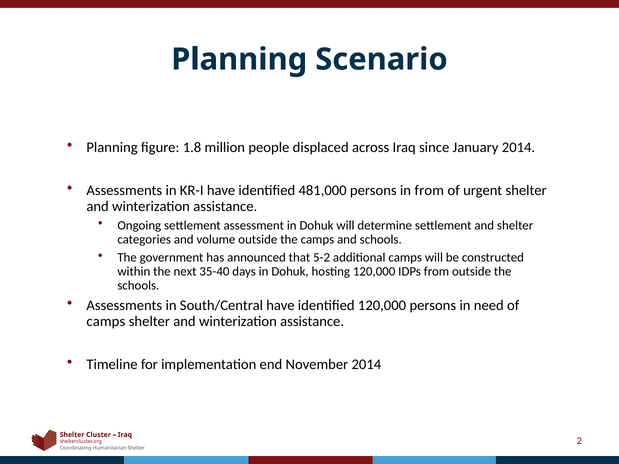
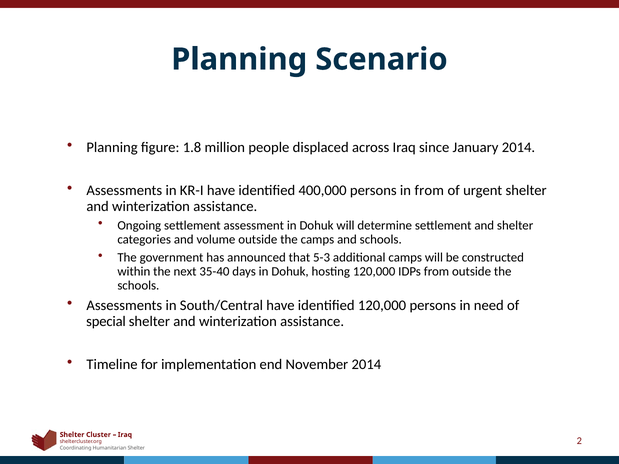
481,000: 481,000 -> 400,000
5-2: 5-2 -> 5-3
camps at (106, 321): camps -> special
